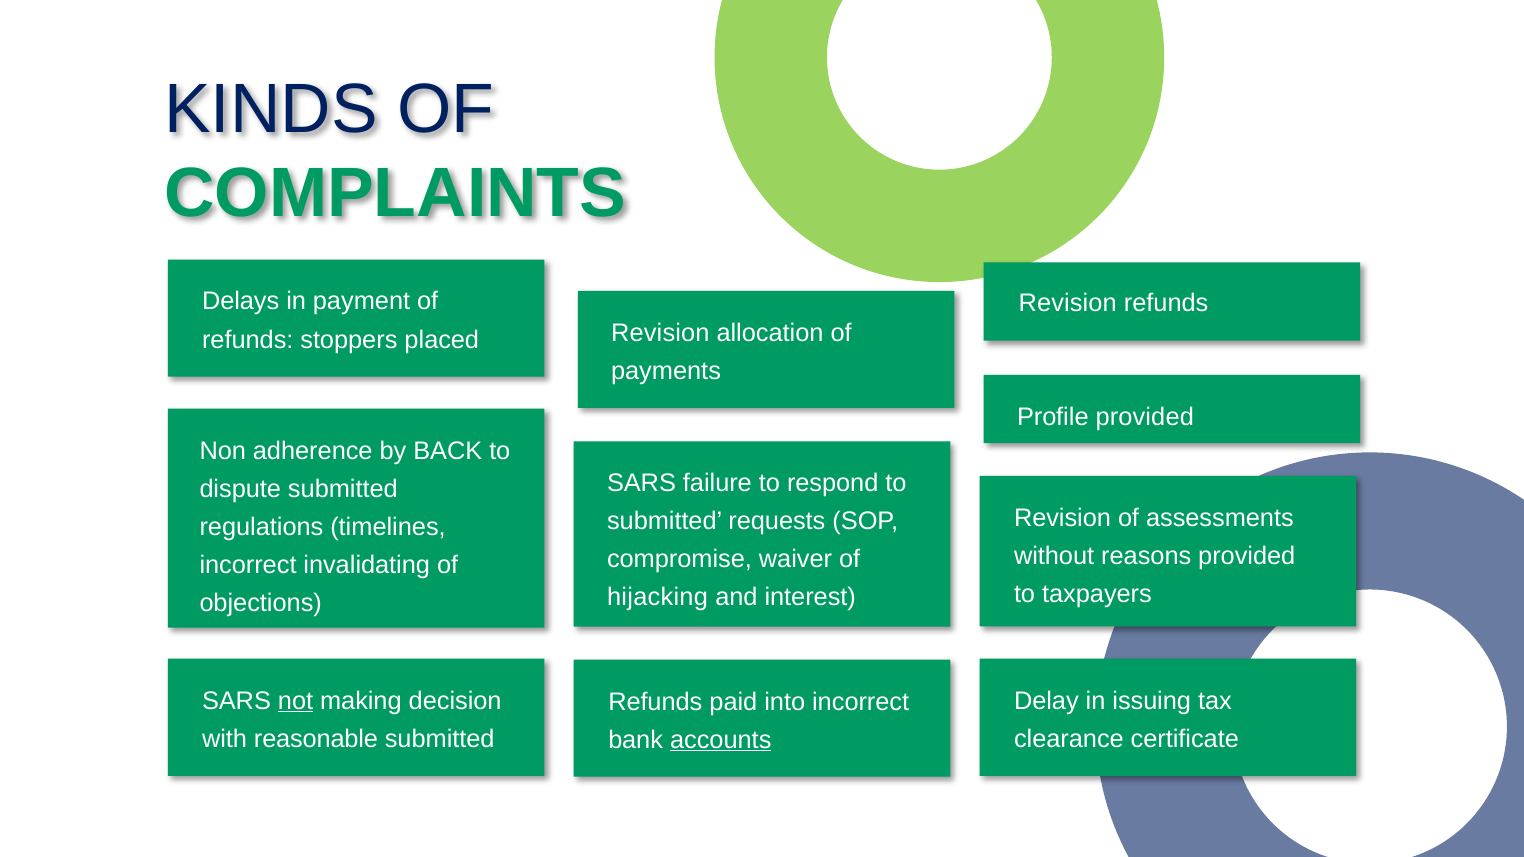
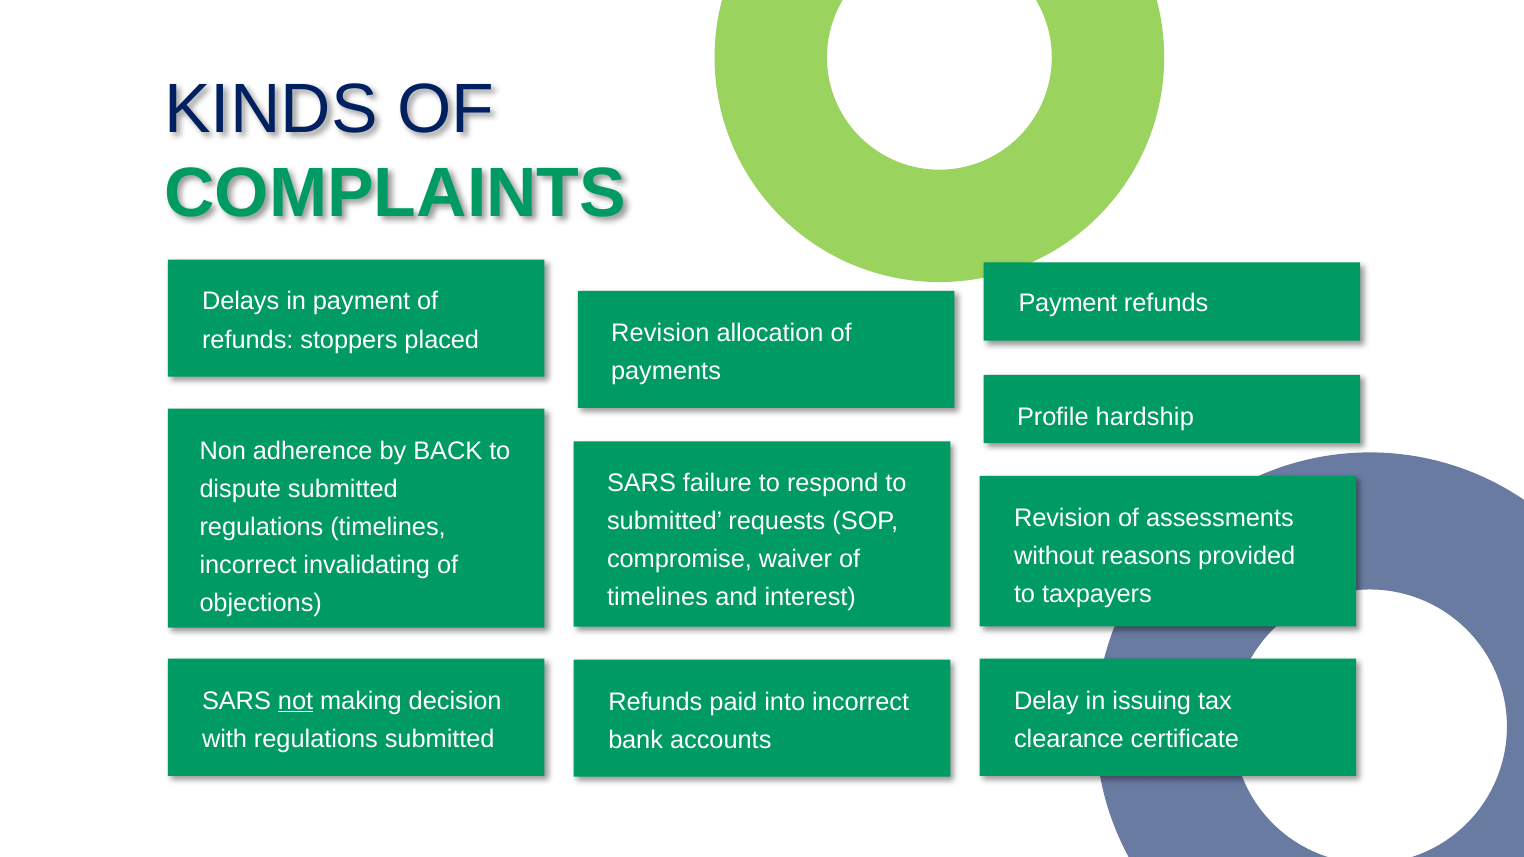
Revision at (1068, 304): Revision -> Payment
Profile provided: provided -> hardship
hijacking at (658, 598): hijacking -> timelines
with reasonable: reasonable -> regulations
accounts underline: present -> none
